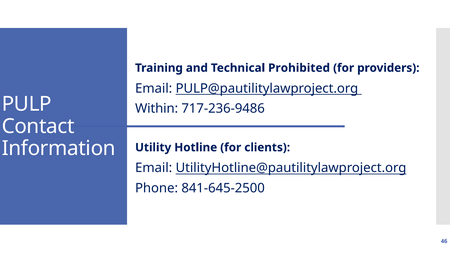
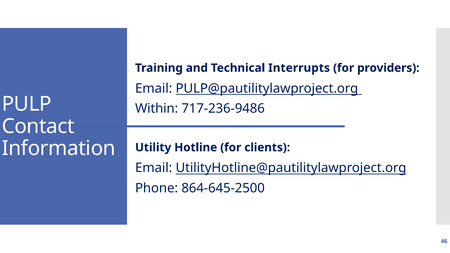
Prohibited: Prohibited -> Interrupts
841-645-2500: 841-645-2500 -> 864-645-2500
